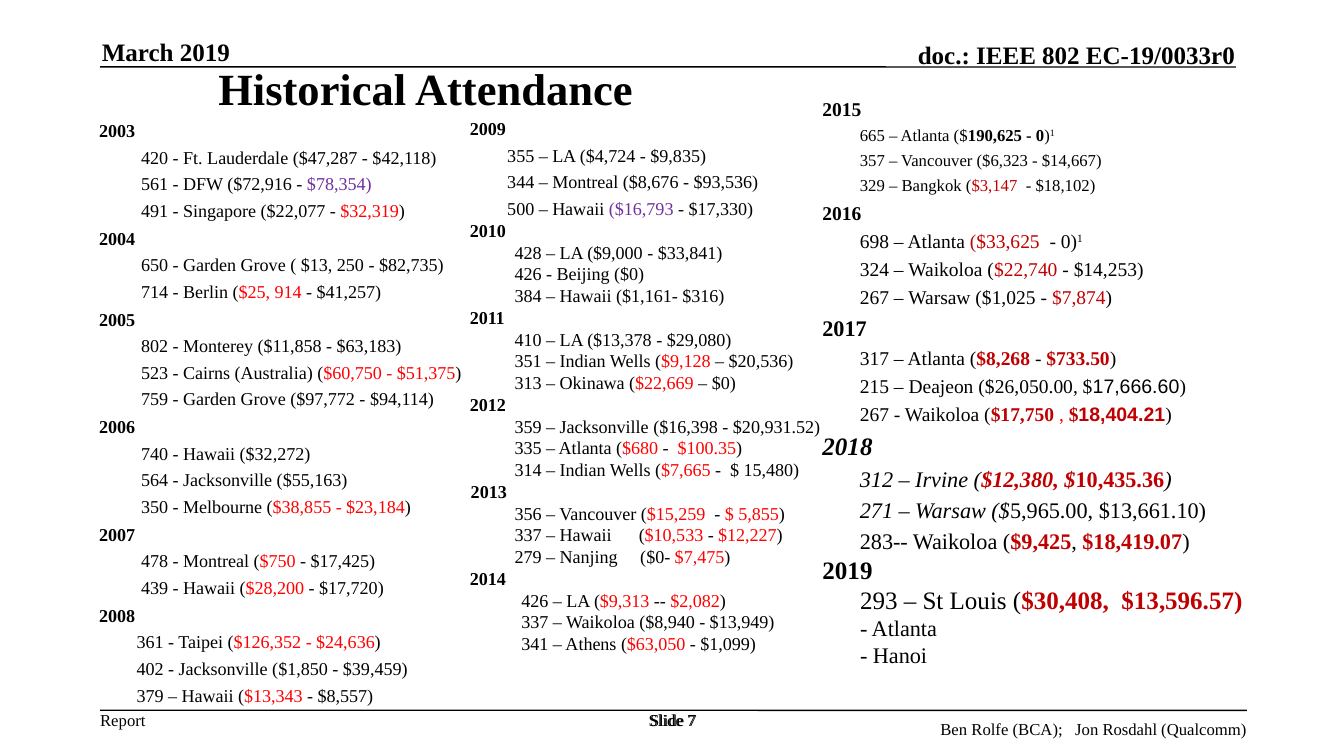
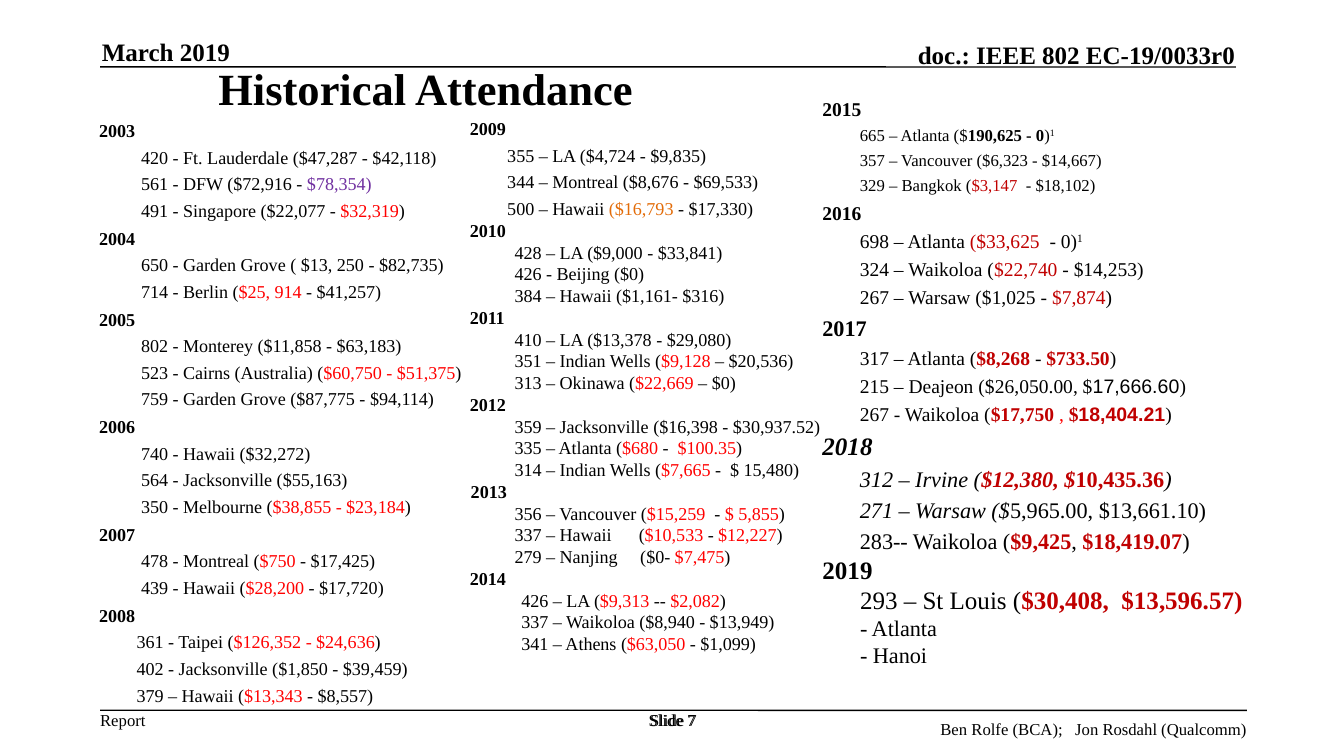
$93,536: $93,536 -> $69,533
$16,793 colour: purple -> orange
$97,772: $97,772 -> $87,775
$20,931.52: $20,931.52 -> $30,937.52
